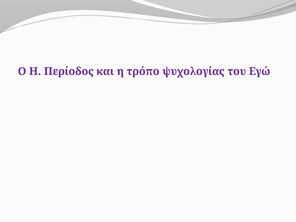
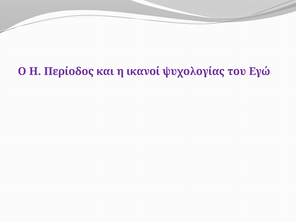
τρόπο: τρόπο -> ικανοί
